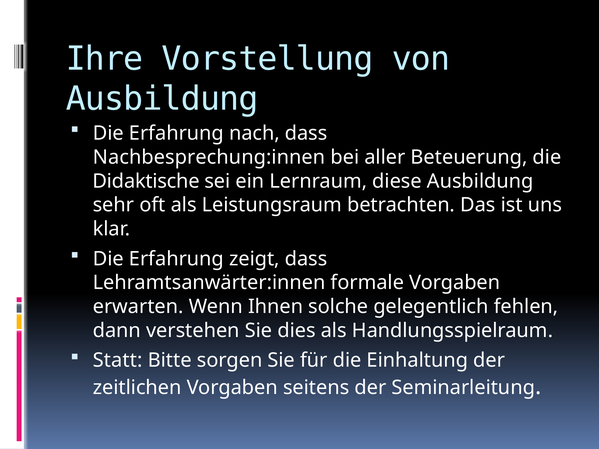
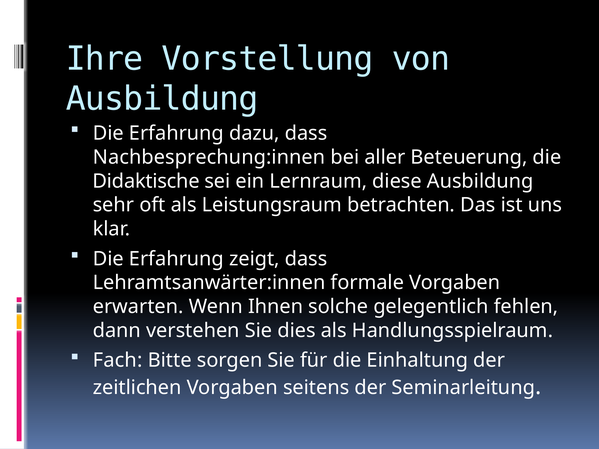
nach: nach -> dazu
Statt: Statt -> Fach
